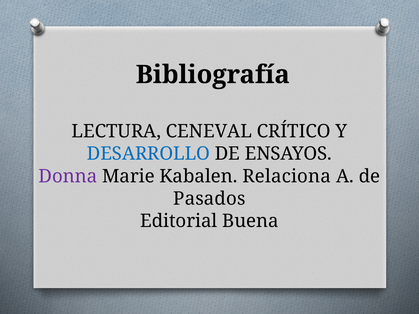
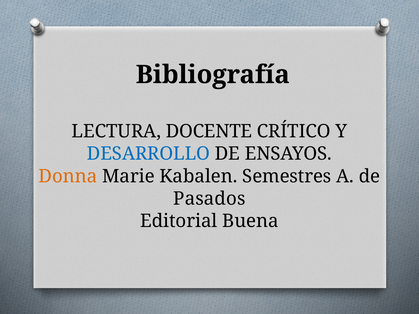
CENEVAL: CENEVAL -> DOCENTE
Donna colour: purple -> orange
Relaciona: Relaciona -> Semestres
